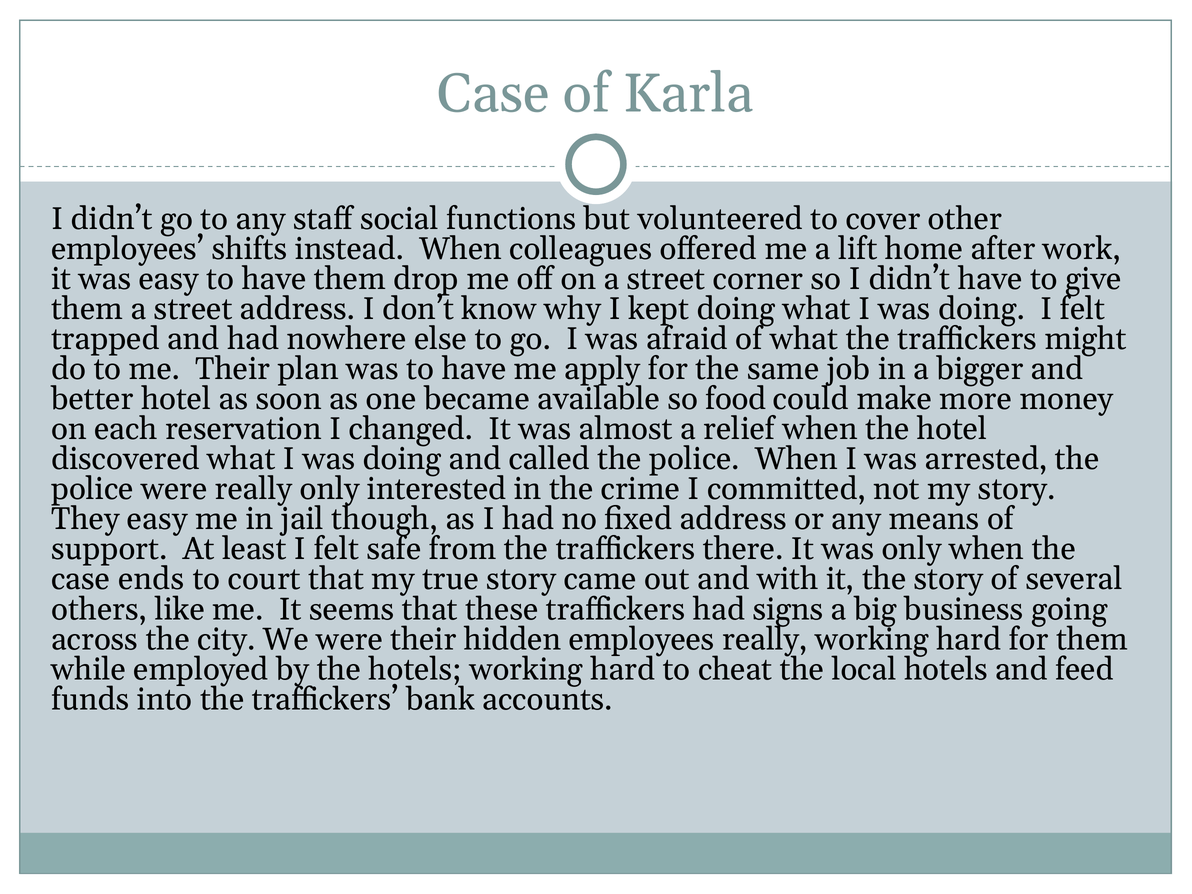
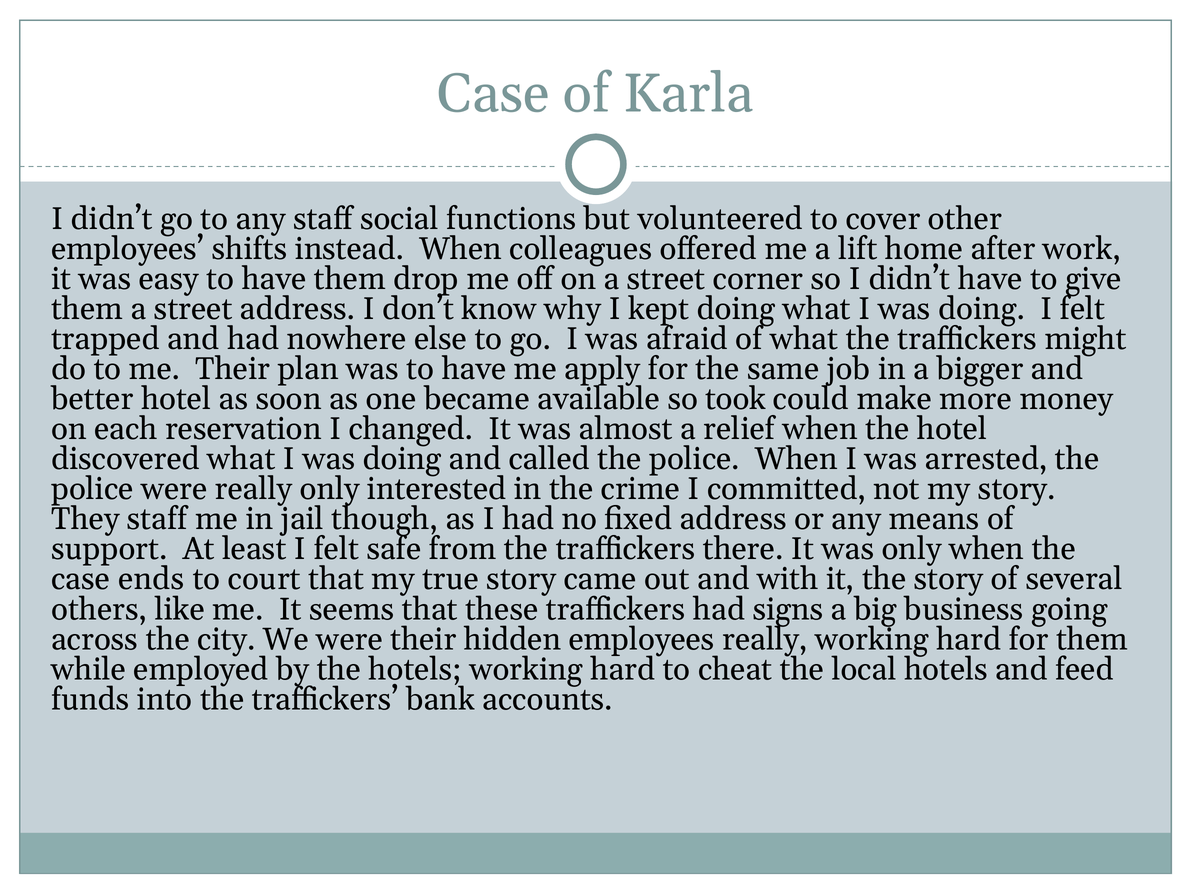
food: food -> took
They easy: easy -> staff
